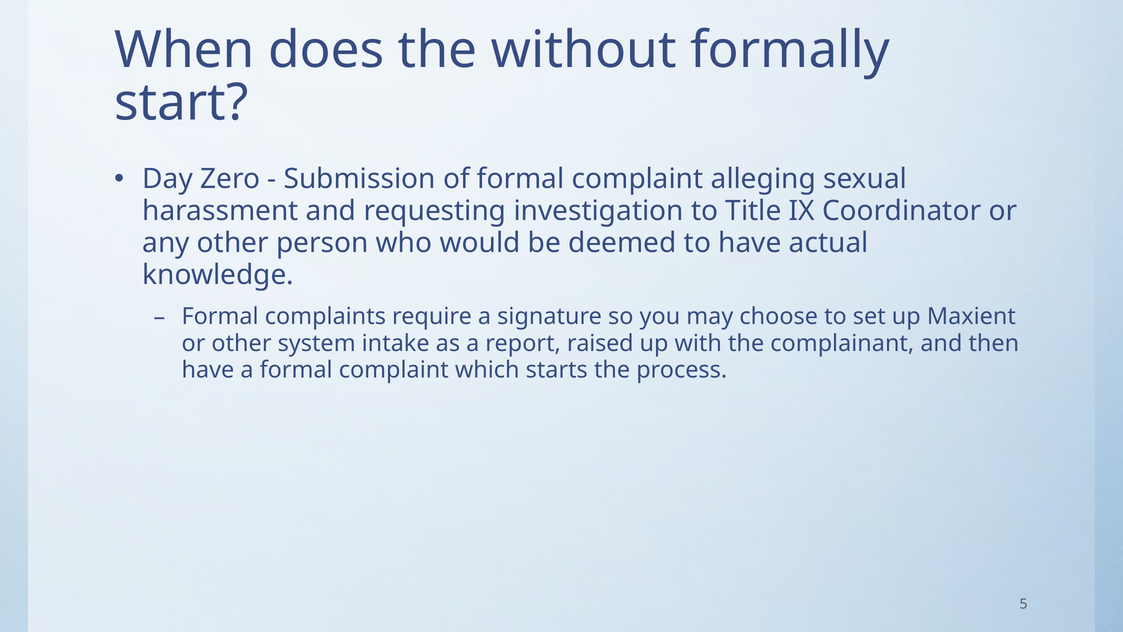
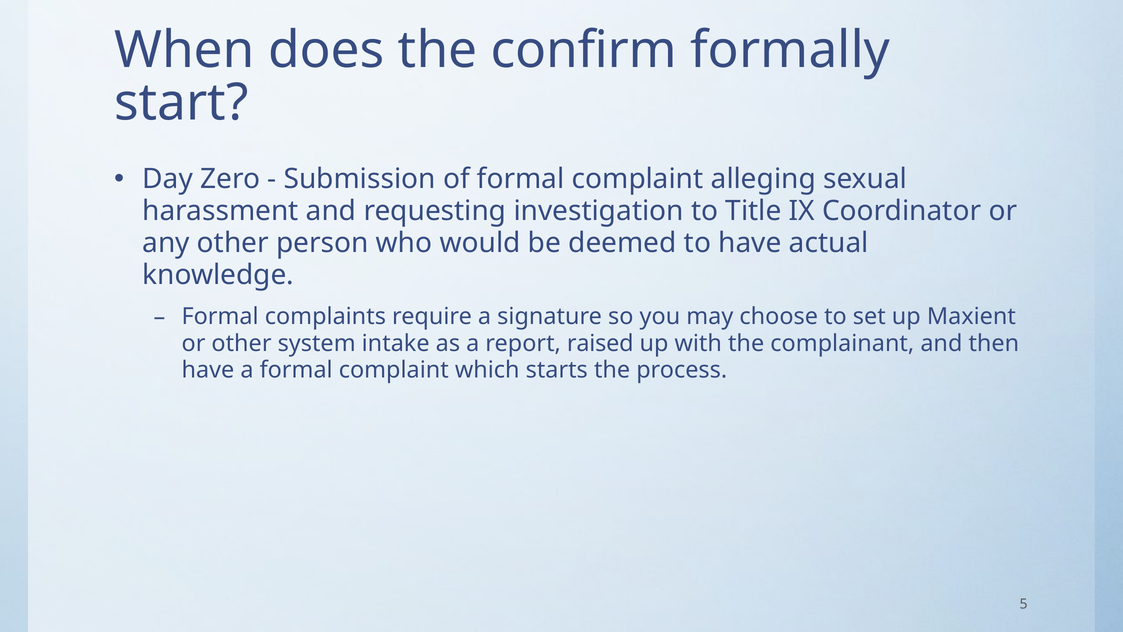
without: without -> confirm
